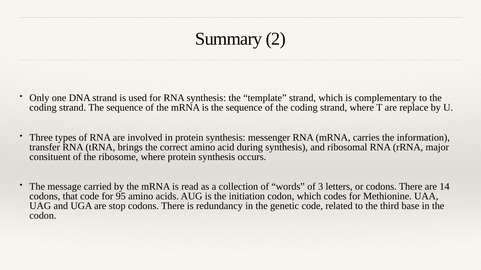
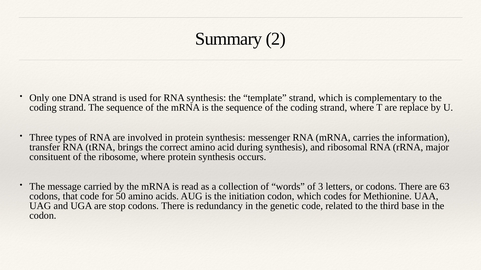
14: 14 -> 63
95: 95 -> 50
